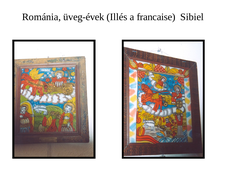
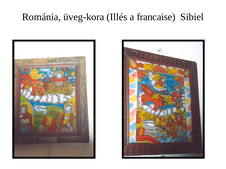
üveg-évek: üveg-évek -> üveg-kora
